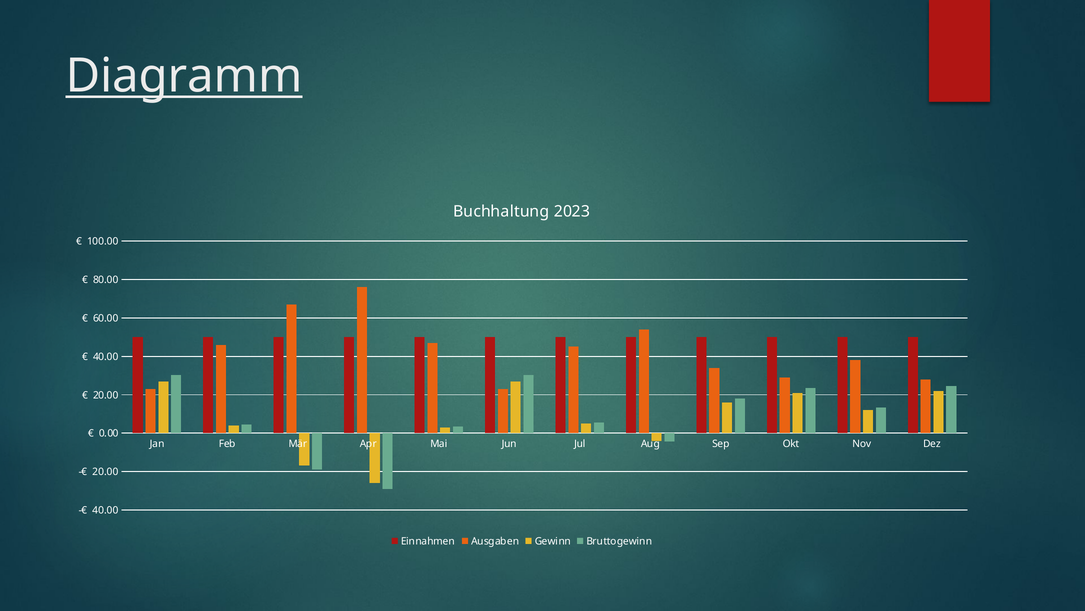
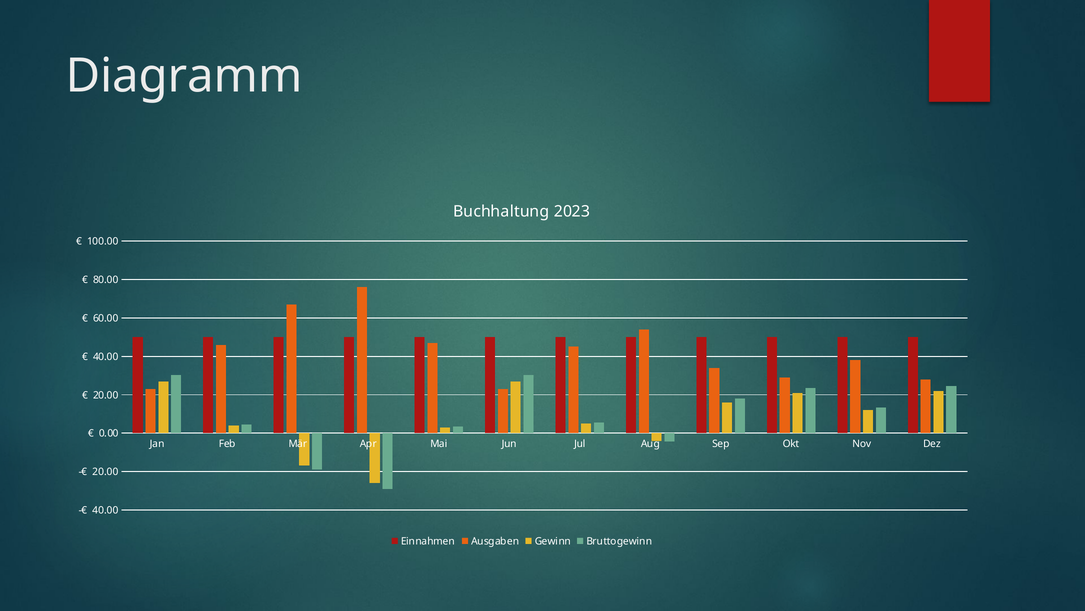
Diagramm underline: present -> none
